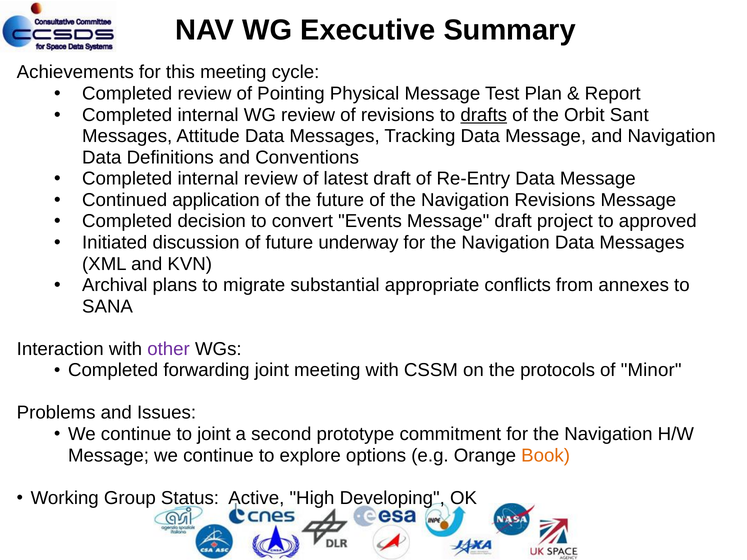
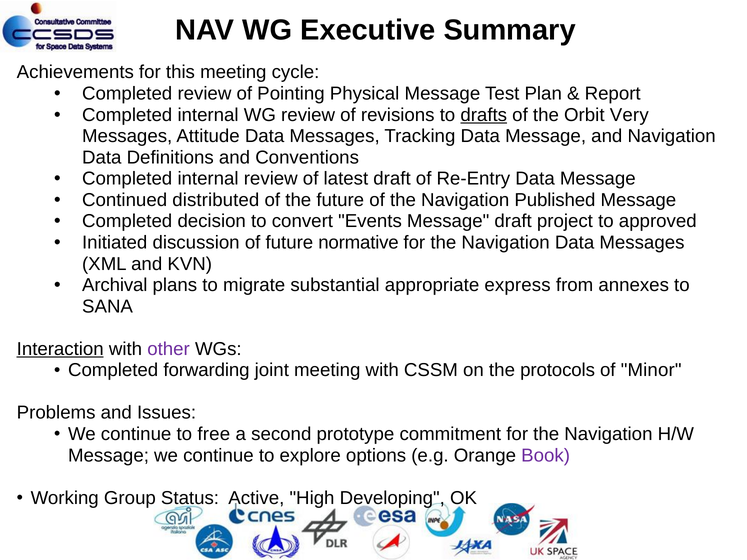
Sant: Sant -> Very
application: application -> distributed
Navigation Revisions: Revisions -> Published
underway: underway -> normative
conflicts: conflicts -> express
Interaction underline: none -> present
to joint: joint -> free
Book colour: orange -> purple
